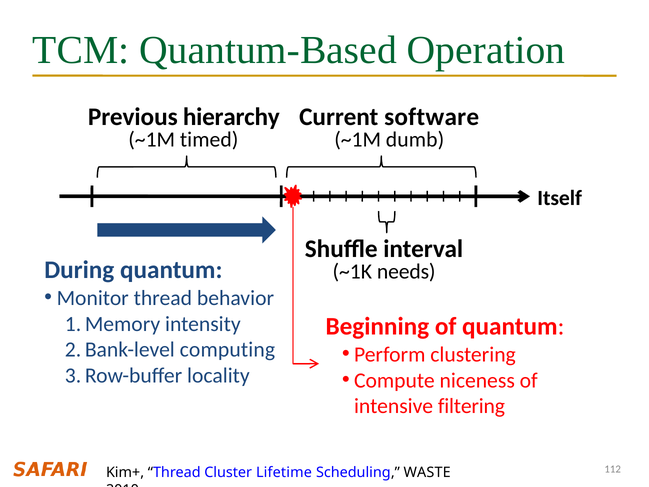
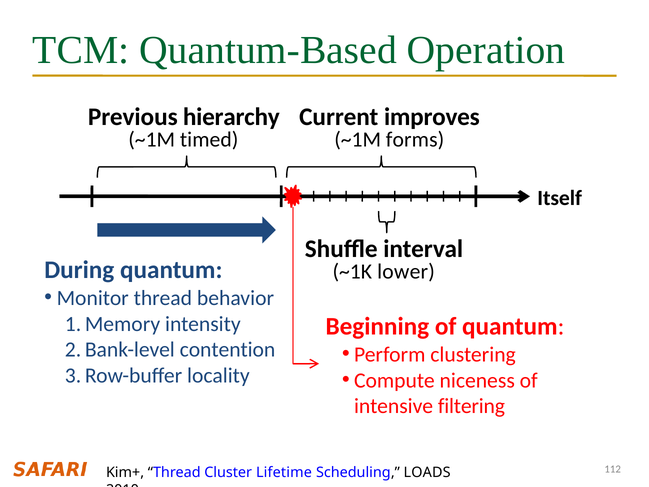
software: software -> improves
dumb: dumb -> forms
needs: needs -> lower
computing: computing -> contention
WASTE: WASTE -> LOADS
